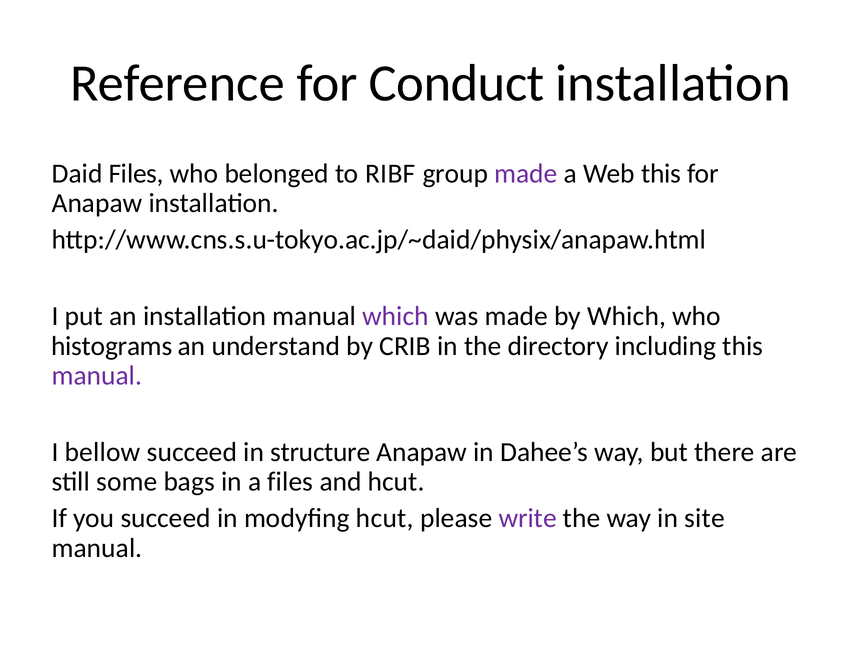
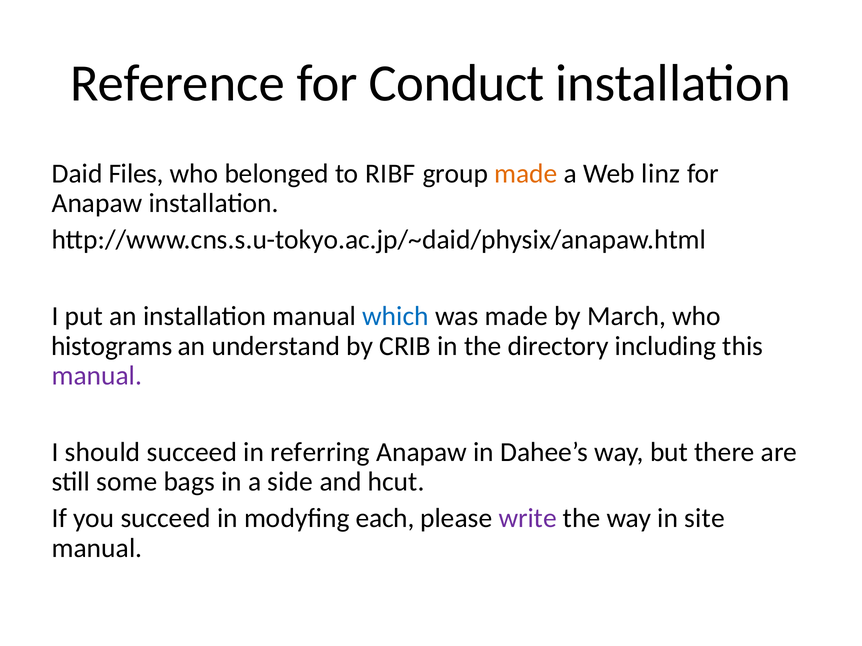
made at (526, 174) colour: purple -> orange
Web this: this -> linz
which at (396, 316) colour: purple -> blue
by Which: Which -> March
bellow: bellow -> should
structure: structure -> referring
a files: files -> side
modyfing hcut: hcut -> each
